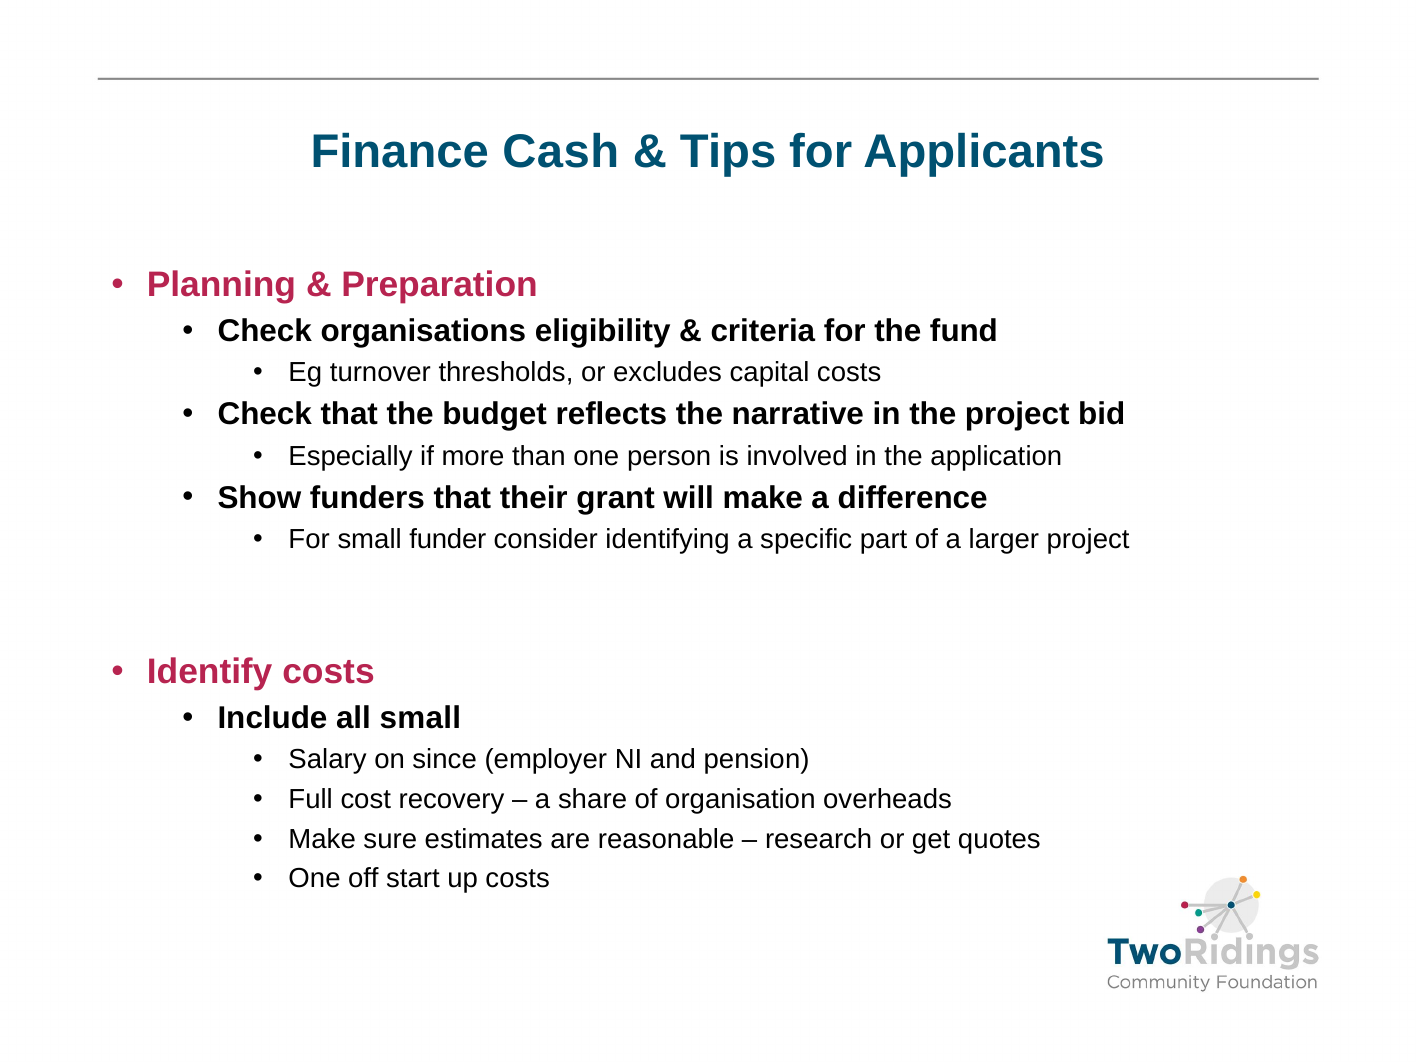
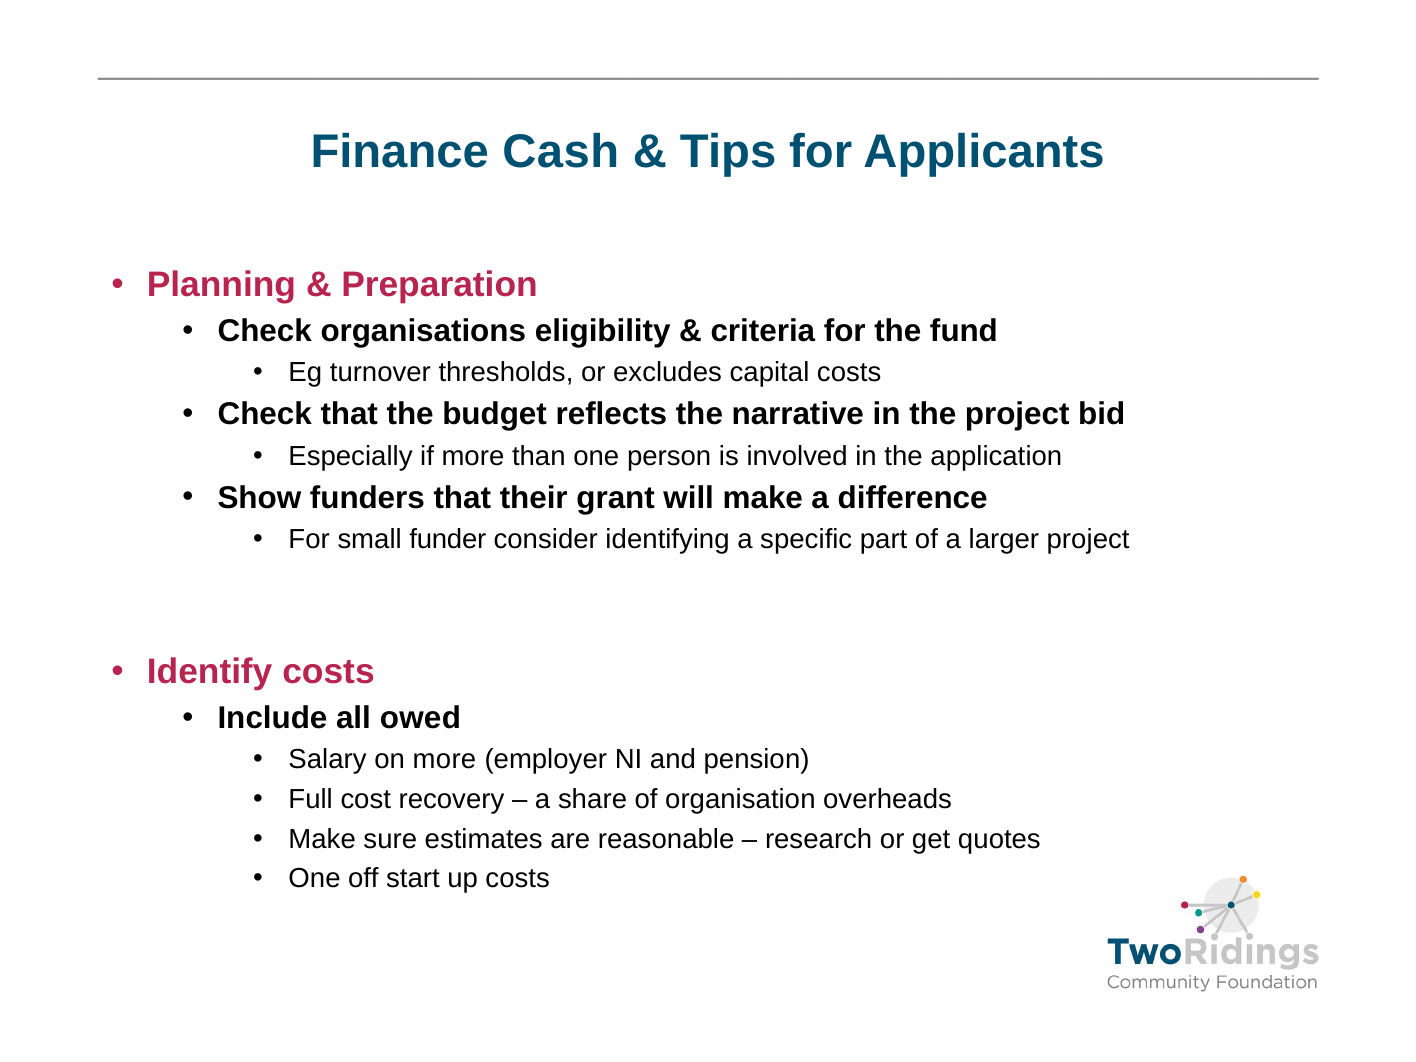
all small: small -> owed
on since: since -> more
